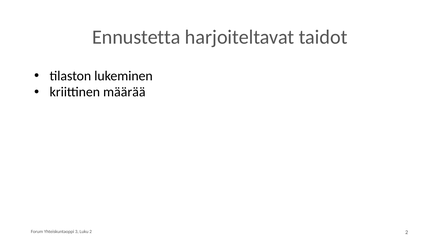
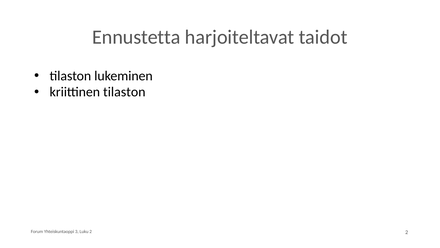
kriittinen määrää: määrää -> tilaston
